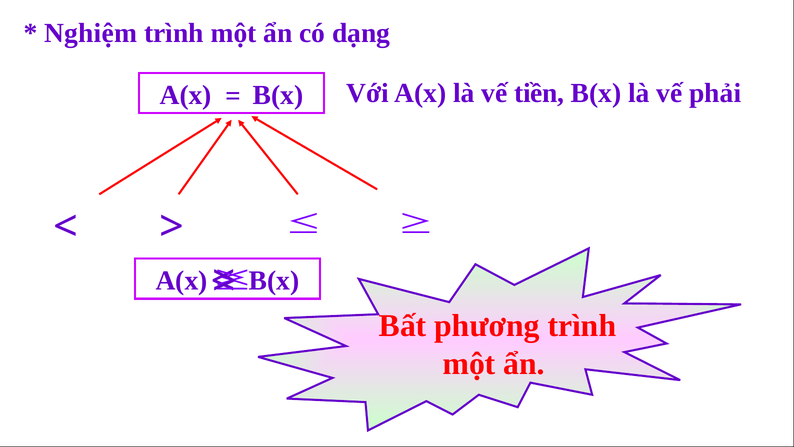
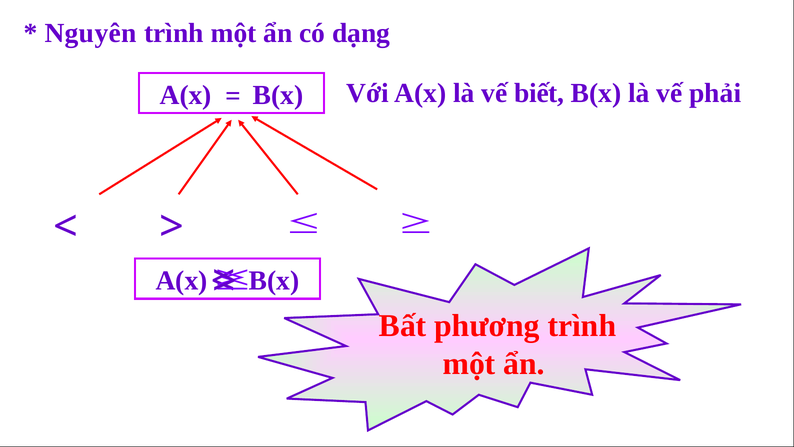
Nghiệm: Nghiệm -> Nguyên
tiền: tiền -> biết
